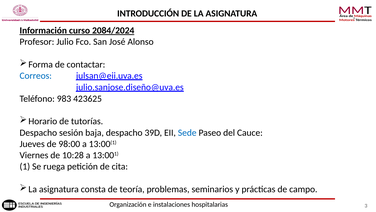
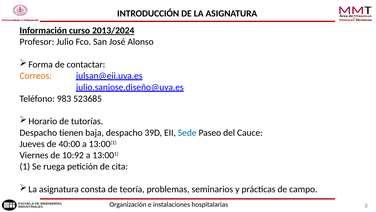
2084/2024: 2084/2024 -> 2013/2024
Correos colour: blue -> orange
423625: 423625 -> 523685
sesión: sesión -> tienen
98:00: 98:00 -> 40:00
10:28: 10:28 -> 10:92
